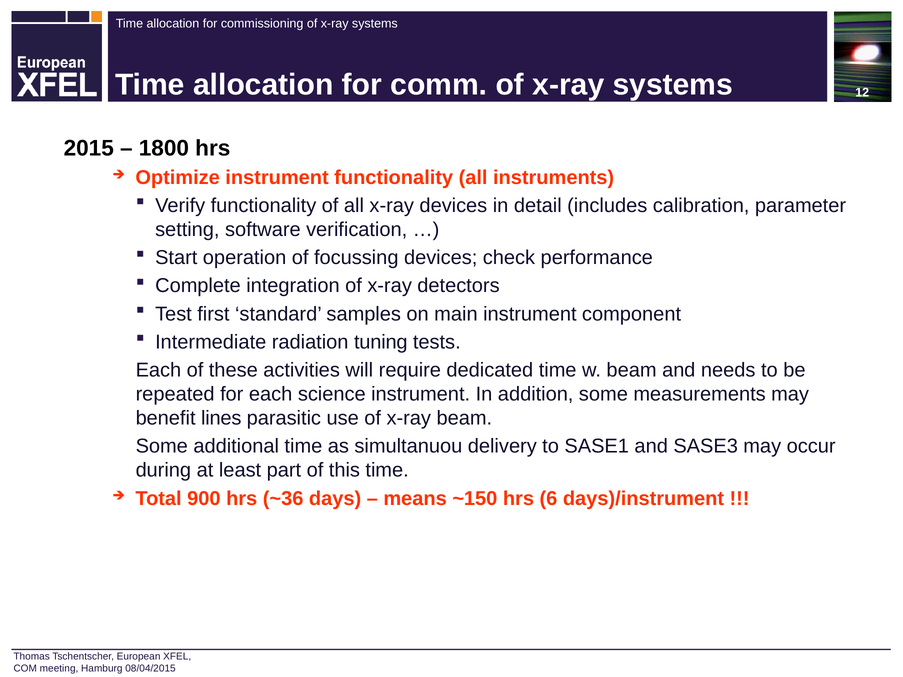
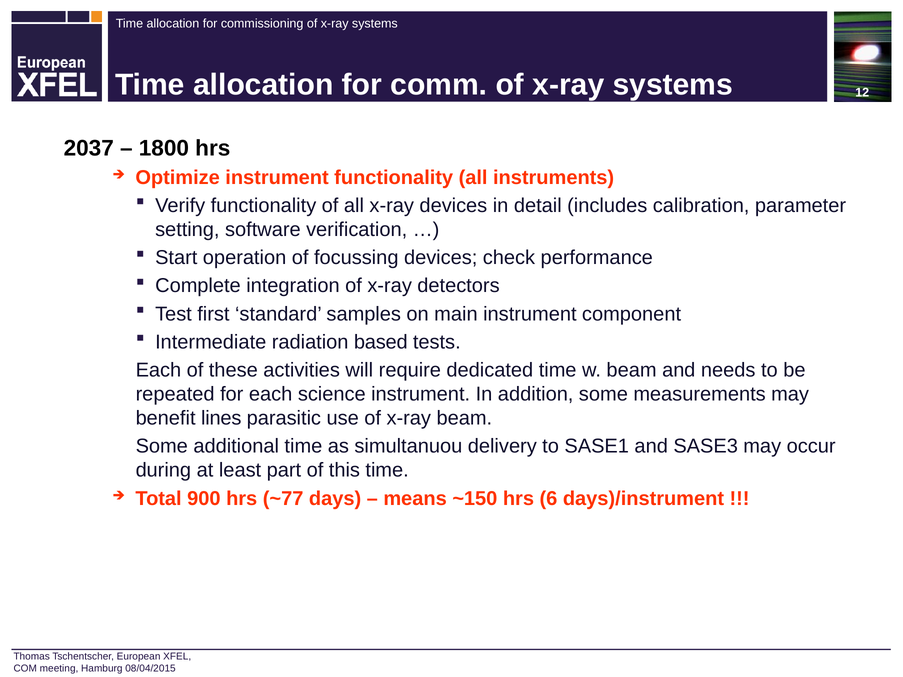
2015: 2015 -> 2037
tuning: tuning -> based
~36: ~36 -> ~77
